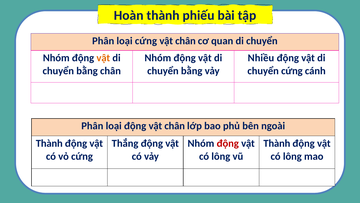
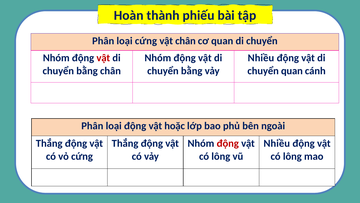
vật at (103, 58) colour: orange -> red
chuyển cứng: cứng -> quan
động vật chân: chân -> hoặc
Thành at (49, 143): Thành -> Thắng
Thành at (277, 143): Thành -> Nhiều
